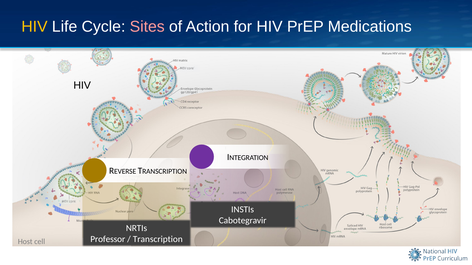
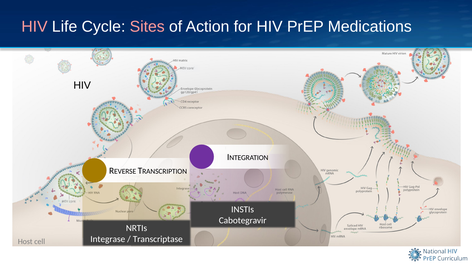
HIV at (34, 27) colour: yellow -> pink
Professor: Professor -> Integrase
Transcription: Transcription -> Transcriptase
